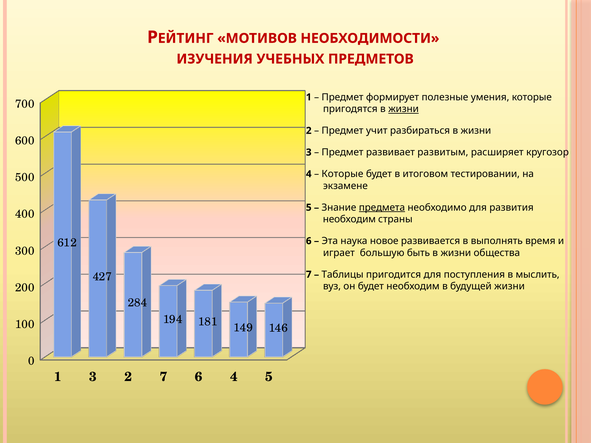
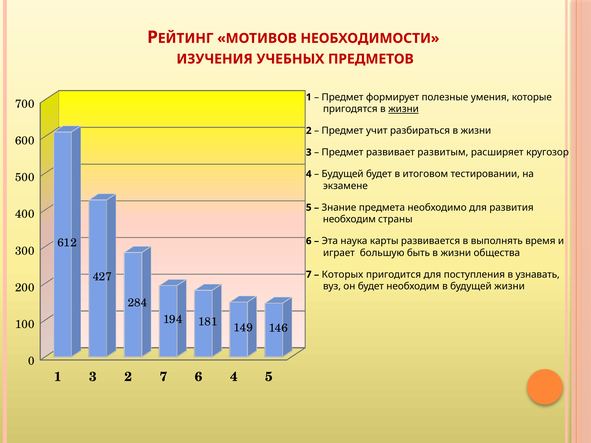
Которые at (342, 174): Которые -> Будущей
предмета underline: present -> none
новое: новое -> карты
Таблицы: Таблицы -> Которых
мыслить: мыслить -> узнавать
